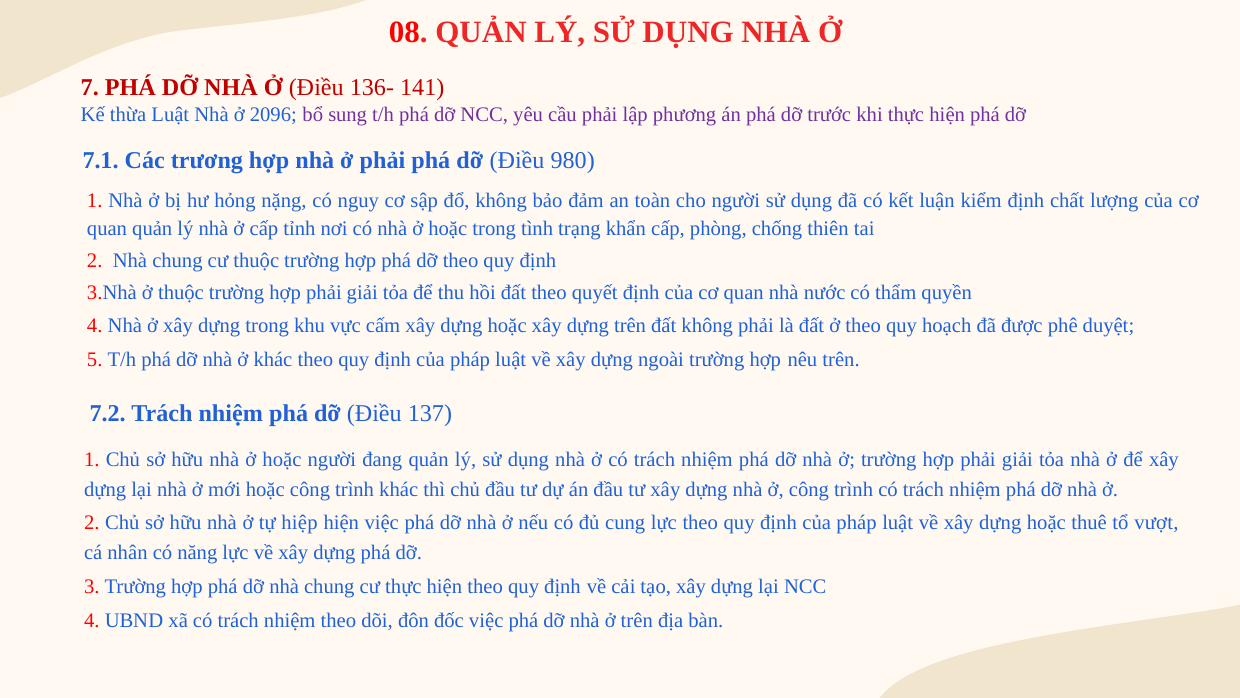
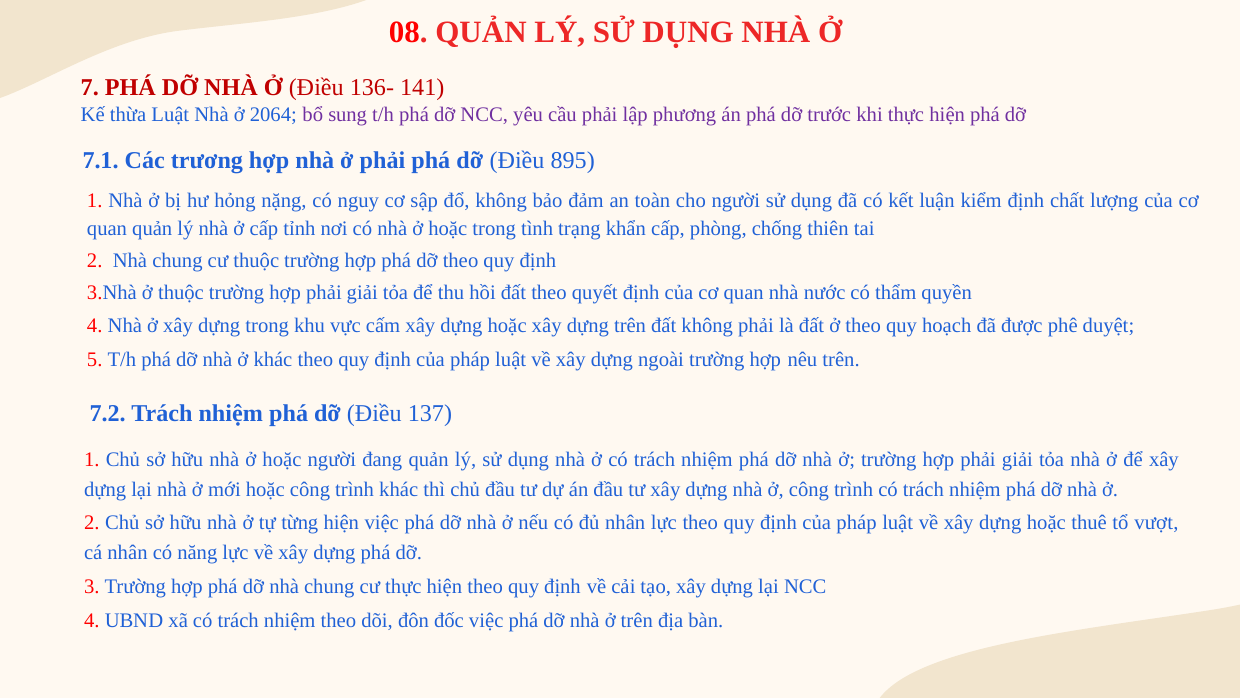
2096: 2096 -> 2064
980: 980 -> 895
hiệp: hiệp -> từng
đủ cung: cung -> nhân
